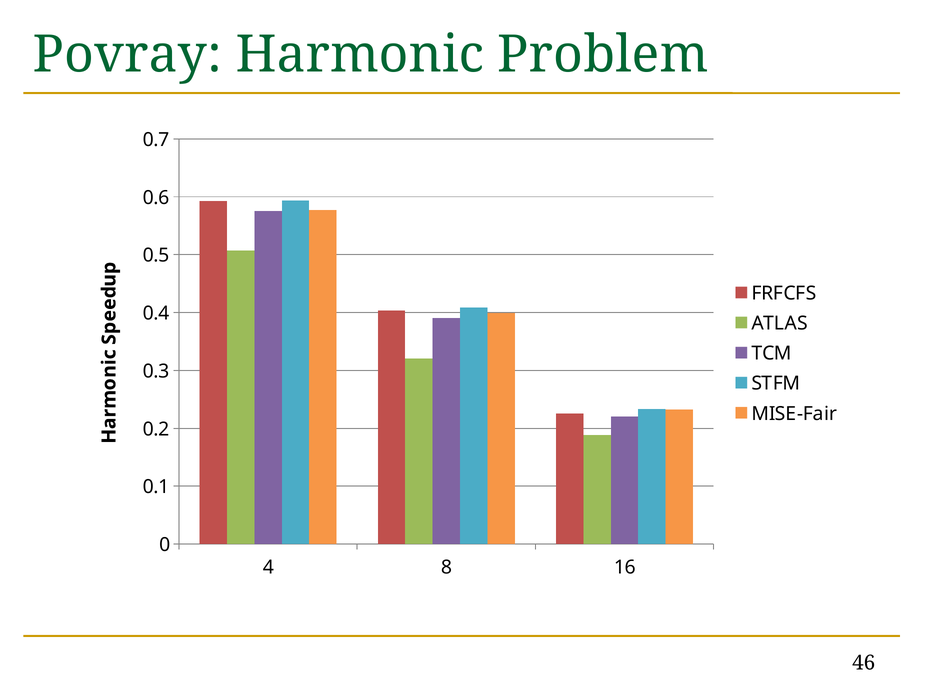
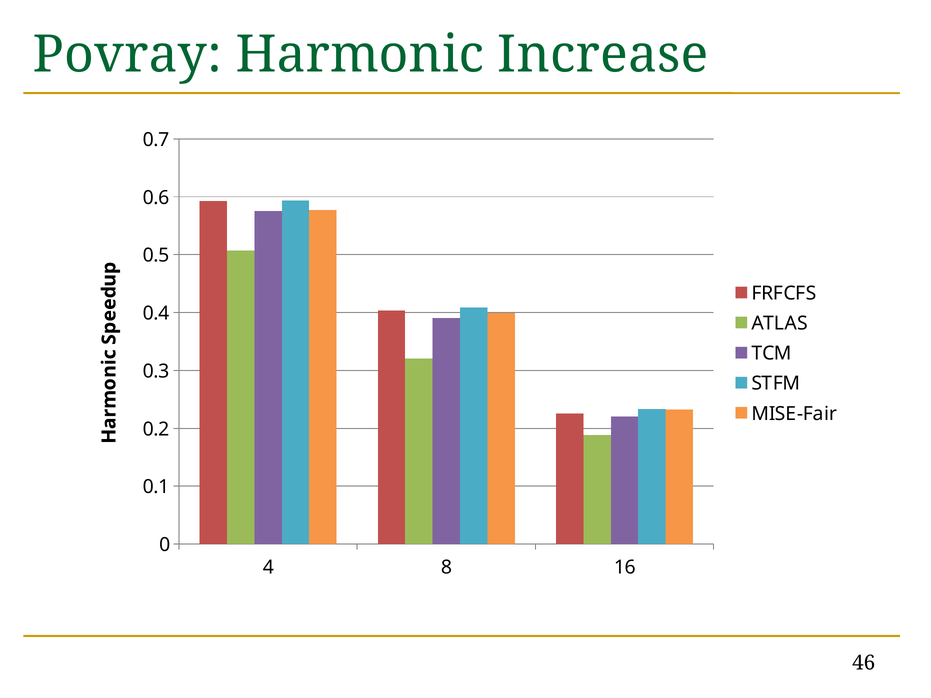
Problem: Problem -> Increase
